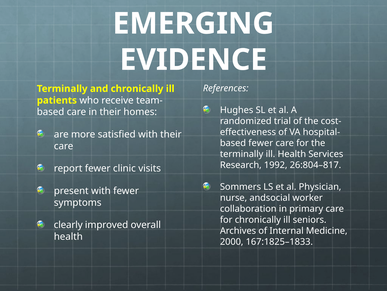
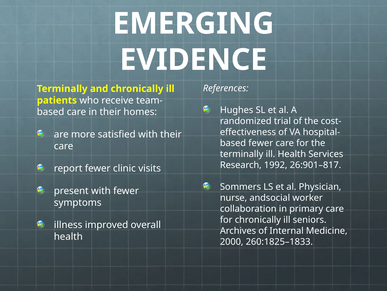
26:804–817: 26:804–817 -> 26:901–817
clearly: clearly -> illness
167:1825–1833: 167:1825–1833 -> 260:1825–1833
